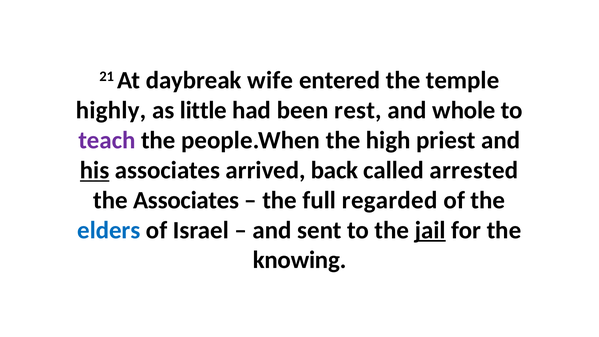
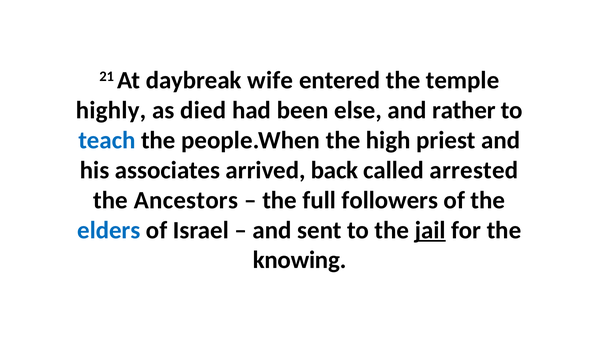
little: little -> died
rest: rest -> else
whole: whole -> rather
teach colour: purple -> blue
his underline: present -> none
the Associates: Associates -> Ancestors
regarded: regarded -> followers
